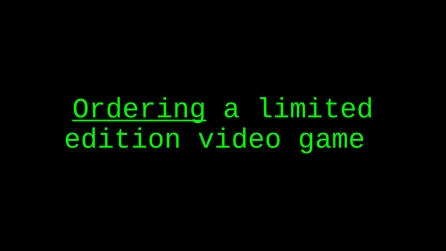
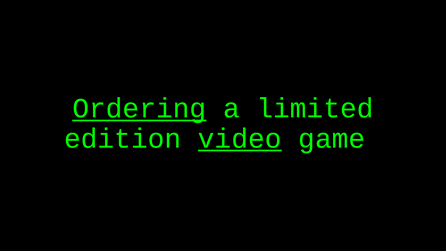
video underline: none -> present
